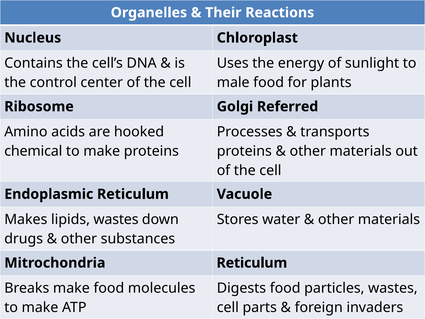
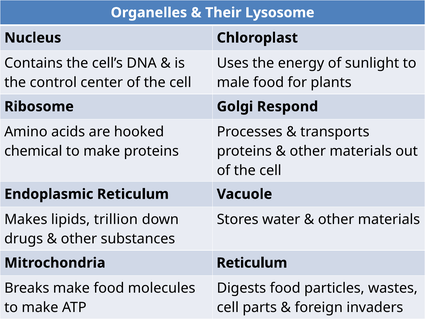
Reactions: Reactions -> Lysosome
Referred: Referred -> Respond
lipids wastes: wastes -> trillion
